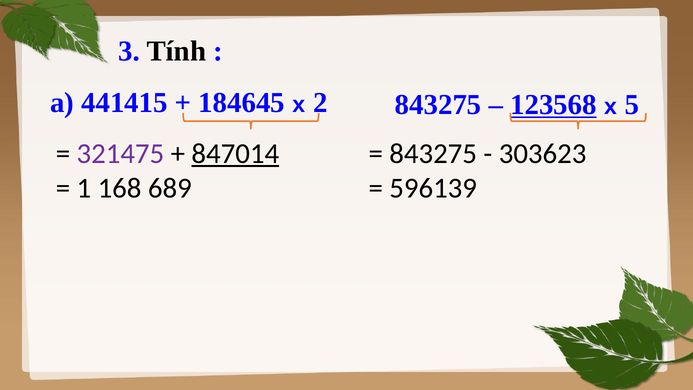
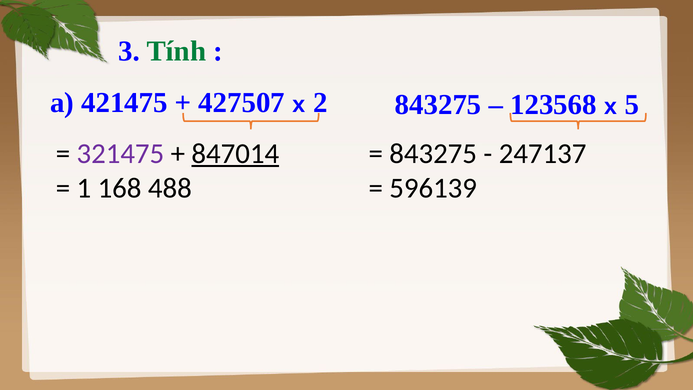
Tính colour: black -> green
441415: 441415 -> 421475
184645: 184645 -> 427507
123568 underline: present -> none
303623: 303623 -> 247137
689: 689 -> 488
